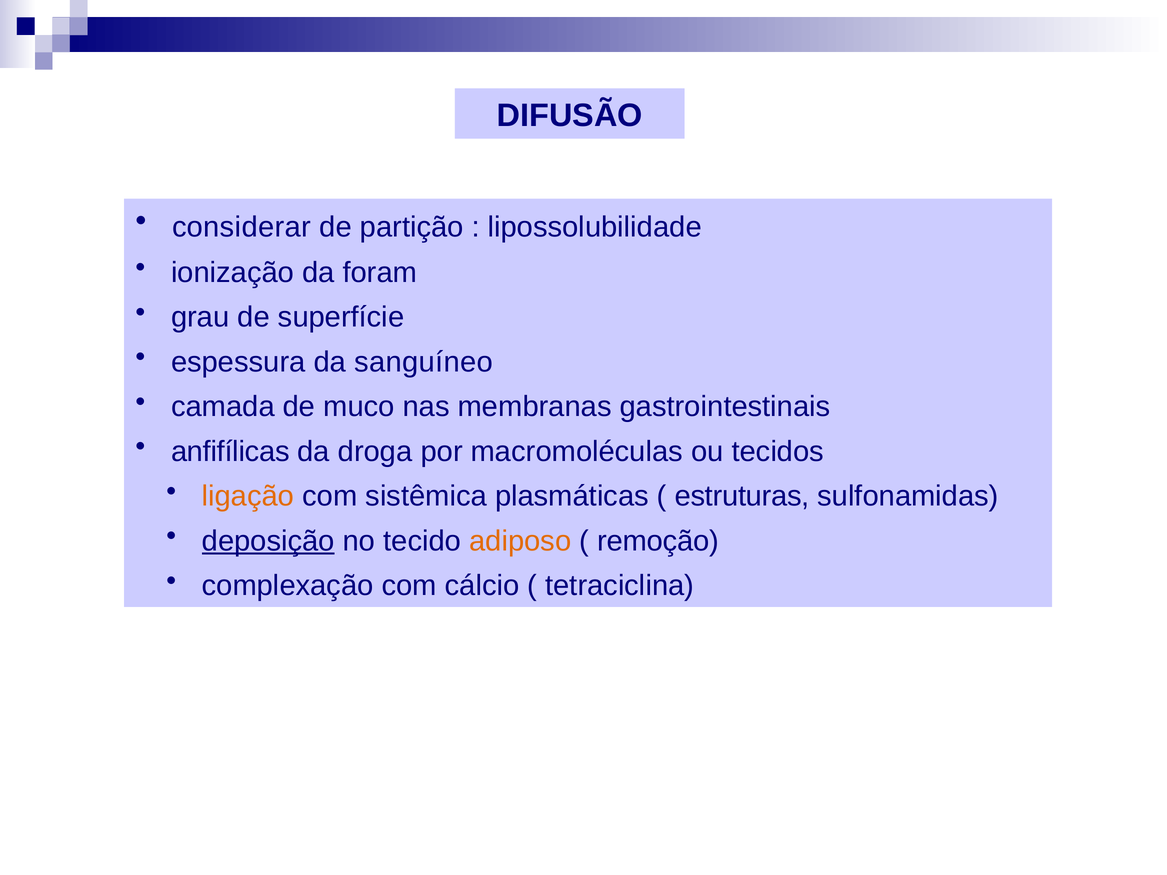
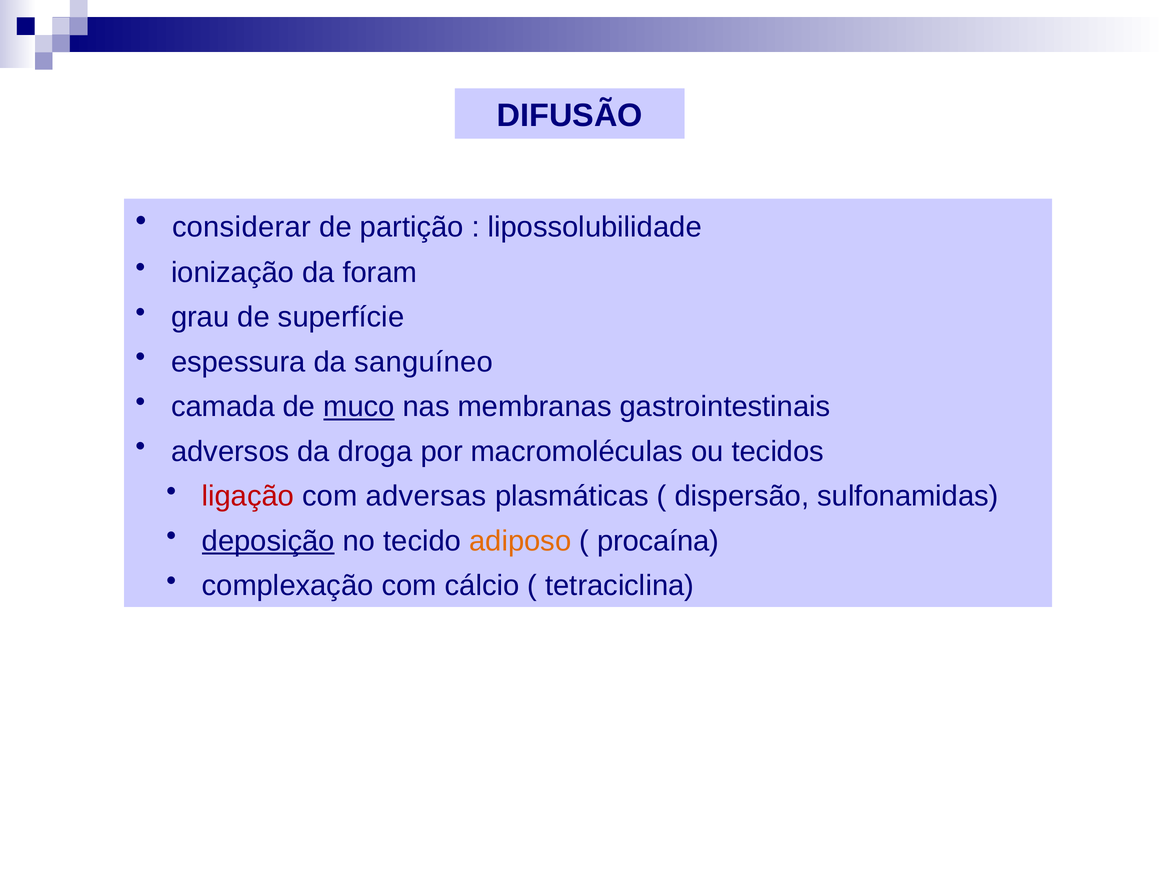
muco underline: none -> present
anfifílicas: anfifílicas -> adversos
ligação colour: orange -> red
sistêmica: sistêmica -> adversas
estruturas: estruturas -> dispersão
remoção: remoção -> procaína
